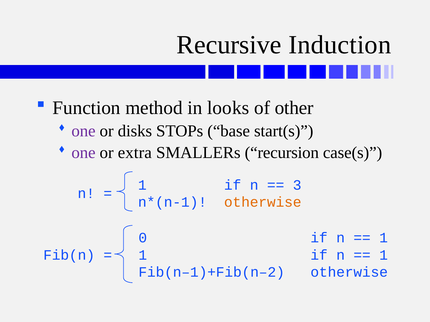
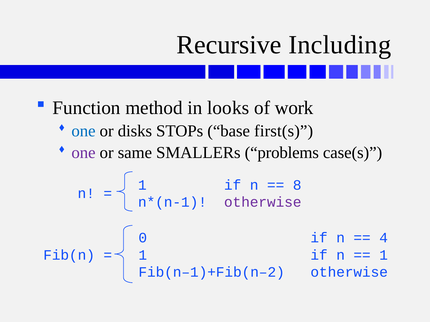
Induction: Induction -> Including
other: other -> work
one at (83, 131) colour: purple -> blue
start(s: start(s -> first(s
extra: extra -> same
recursion: recursion -> problems
3: 3 -> 8
otherwise at (263, 202) colour: orange -> purple
1 at (384, 238): 1 -> 4
